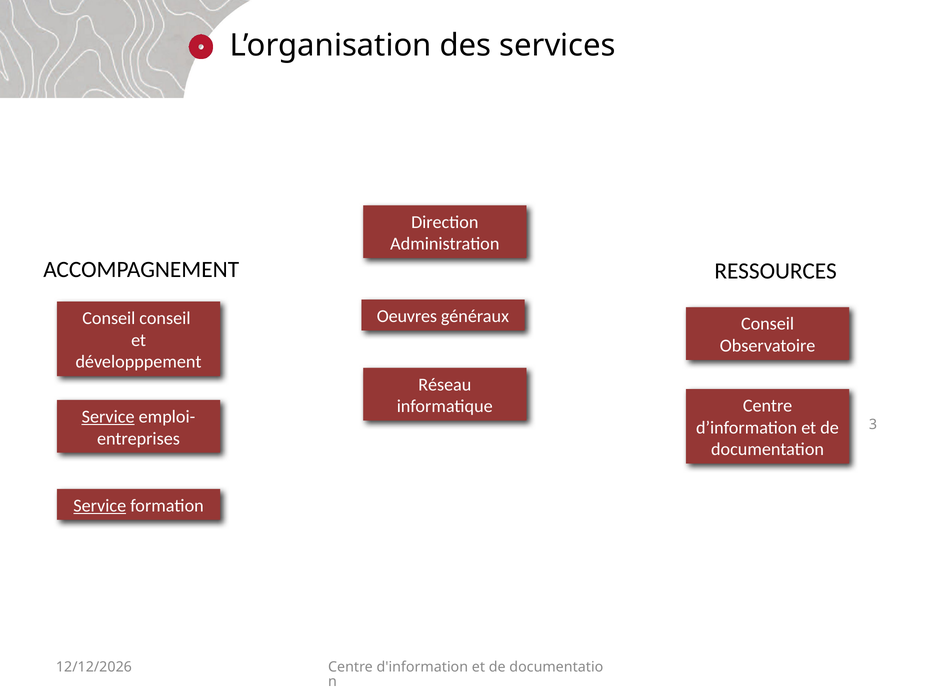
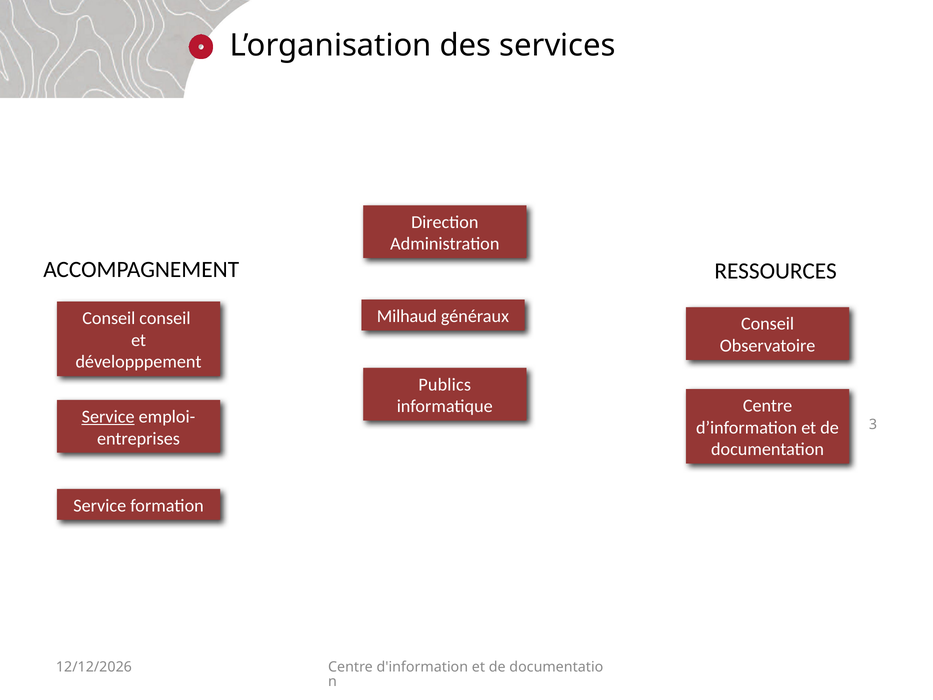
Oeuvres: Oeuvres -> Milhaud
Réseau: Réseau -> Publics
Service at (100, 506) underline: present -> none
